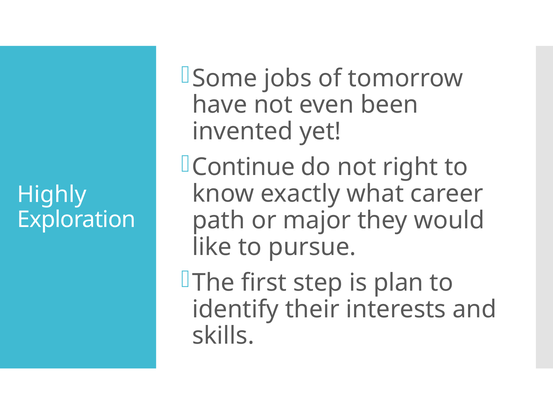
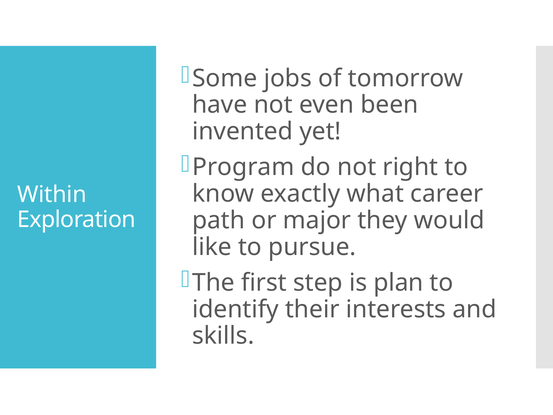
Continue: Continue -> Program
Highly: Highly -> Within
